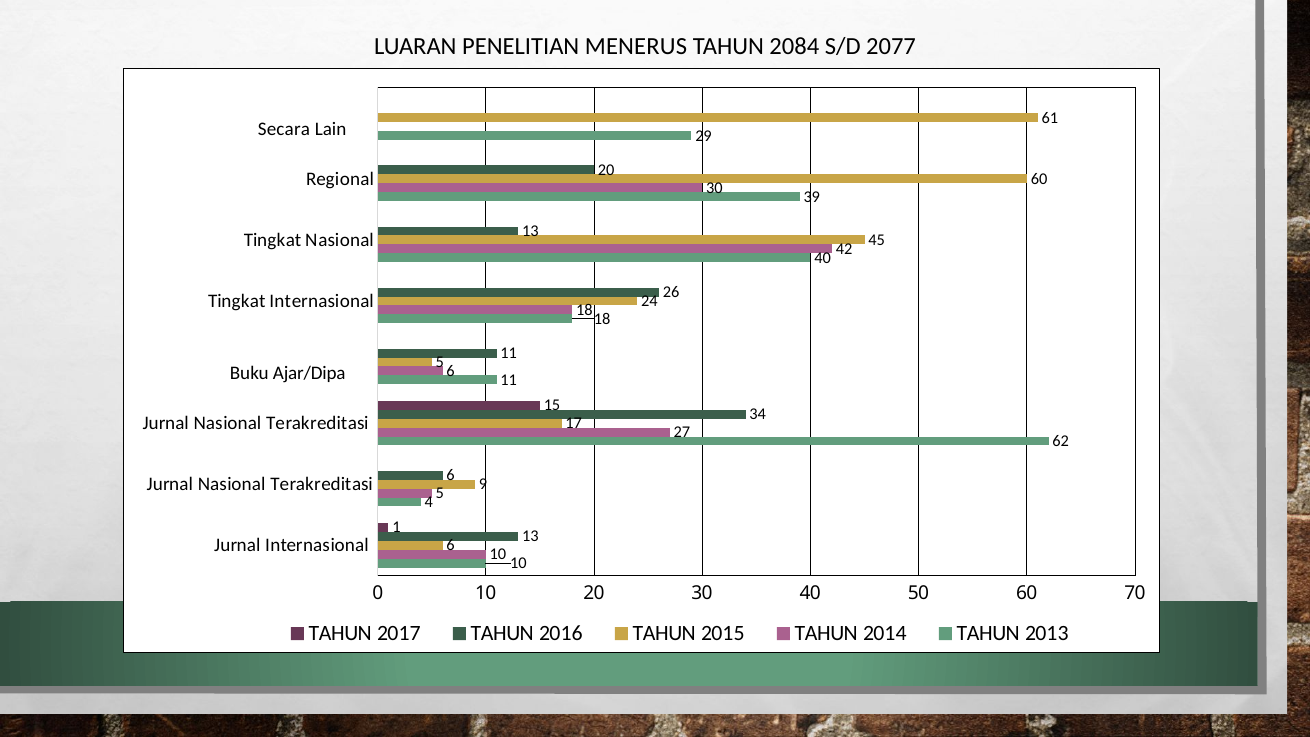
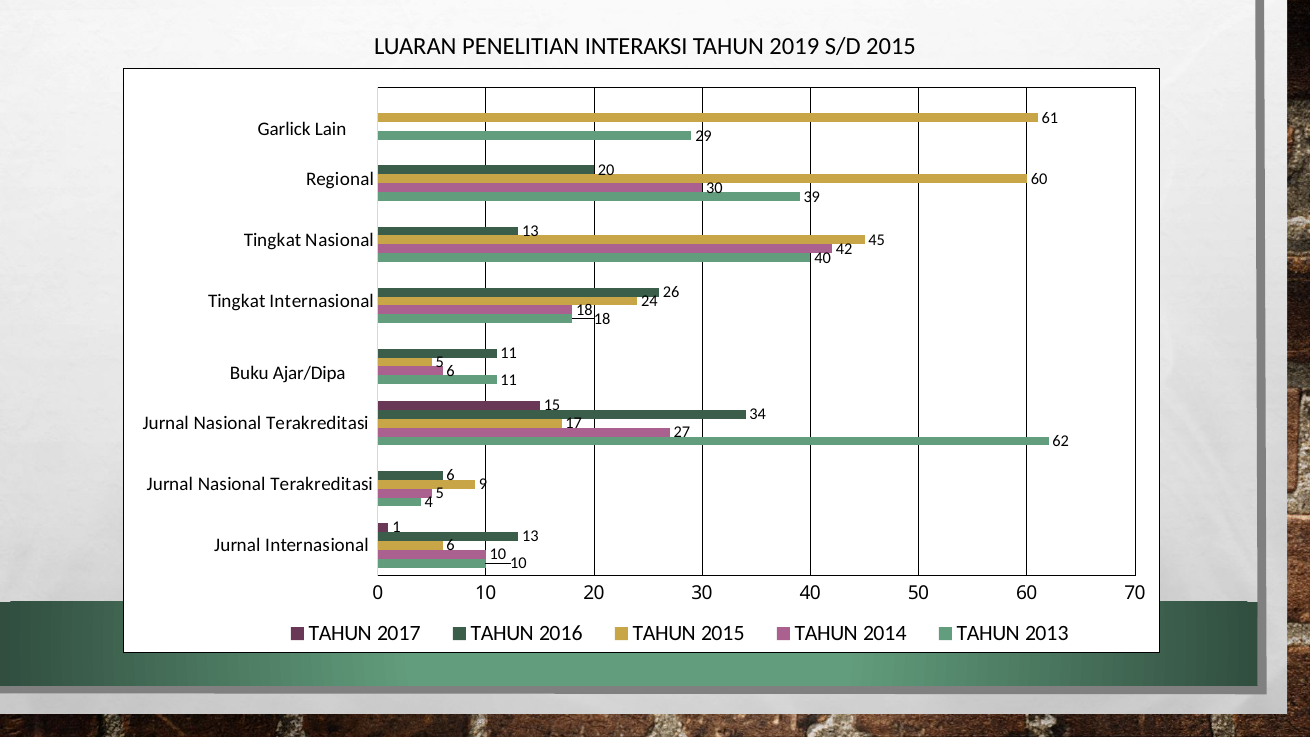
MENERUS: MENERUS -> INTERAKSI
2084: 2084 -> 2019
S/D 2077: 2077 -> 2015
Secara: Secara -> Garlick
